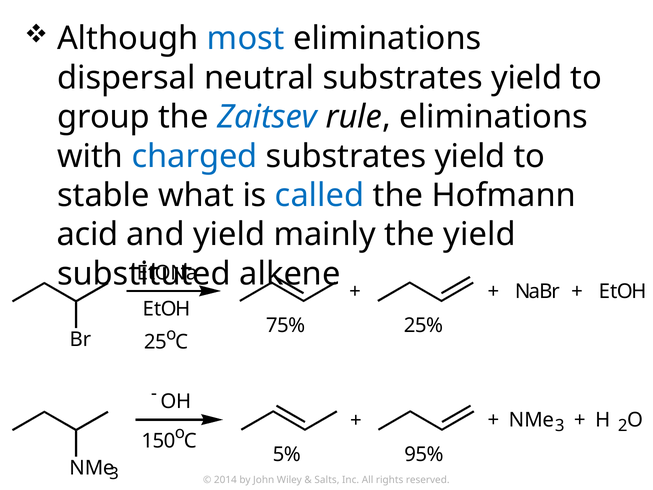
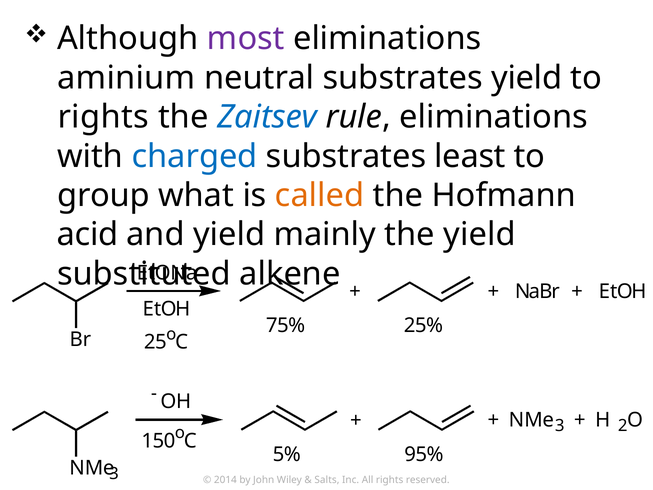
most colour: blue -> purple
dispersal: dispersal -> aminium
group at (104, 117): group -> rights
yield at (470, 156): yield -> least
stable: stable -> group
called colour: blue -> orange
